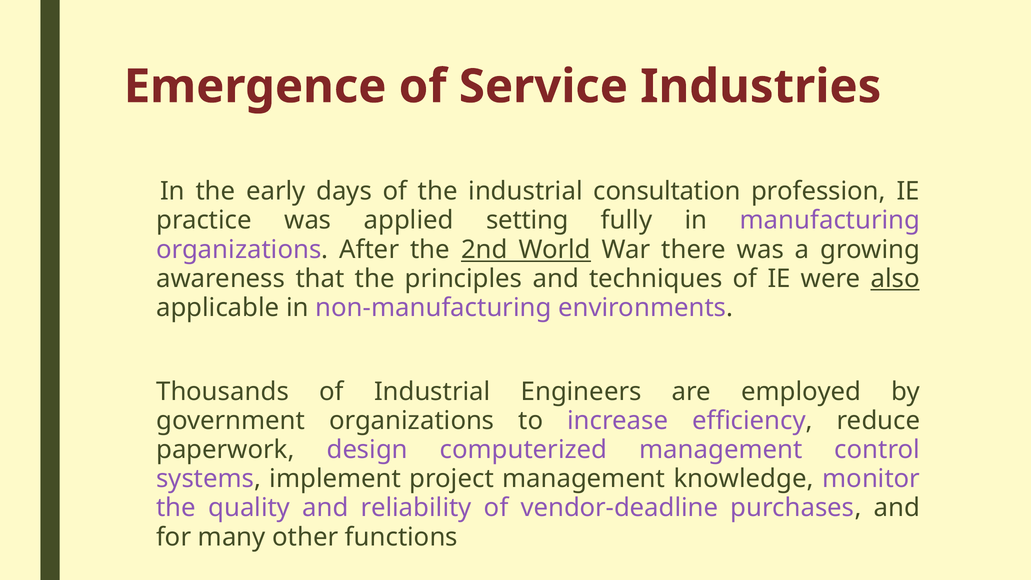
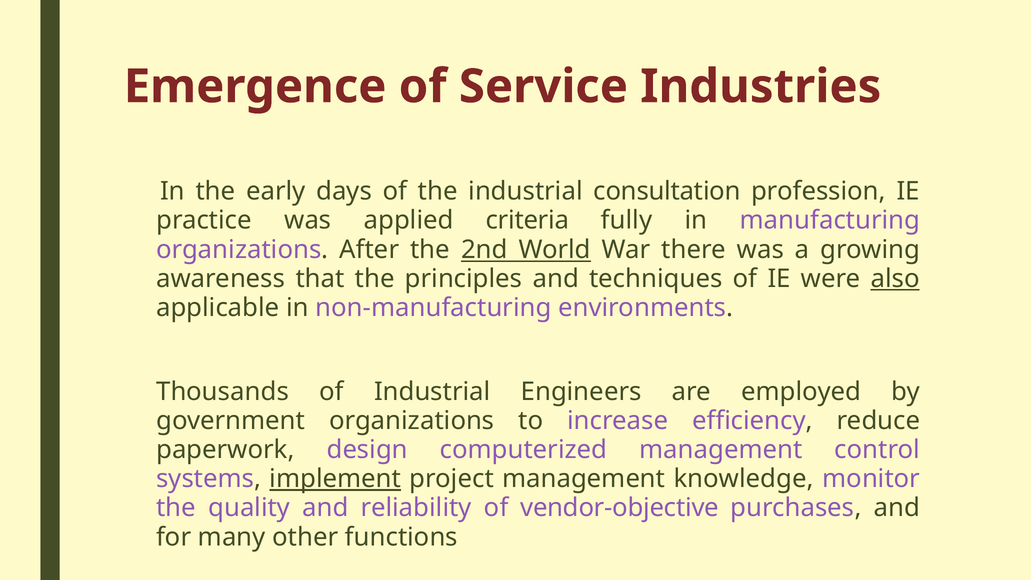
setting: setting -> criteria
implement underline: none -> present
vendor-deadline: vendor-deadline -> vendor-objective
